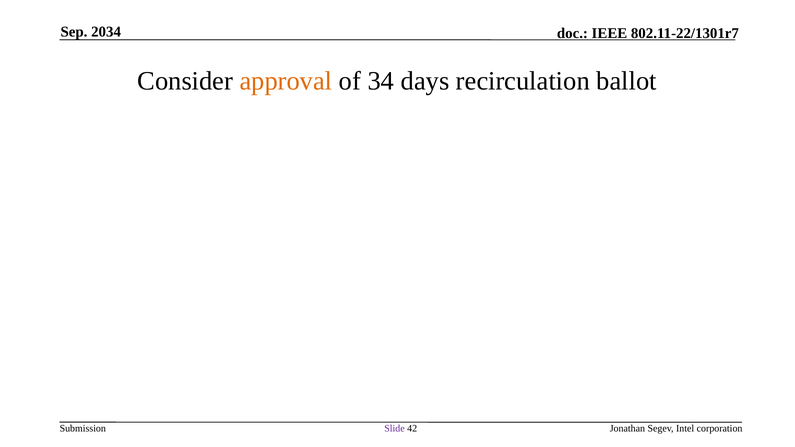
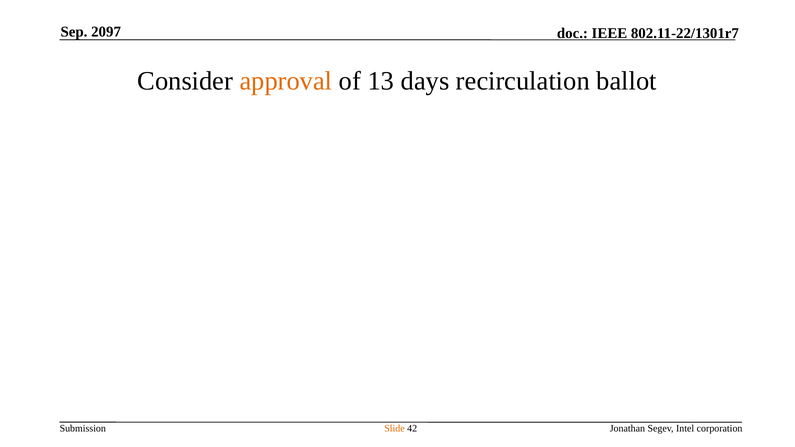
2034: 2034 -> 2097
34: 34 -> 13
Slide colour: purple -> orange
